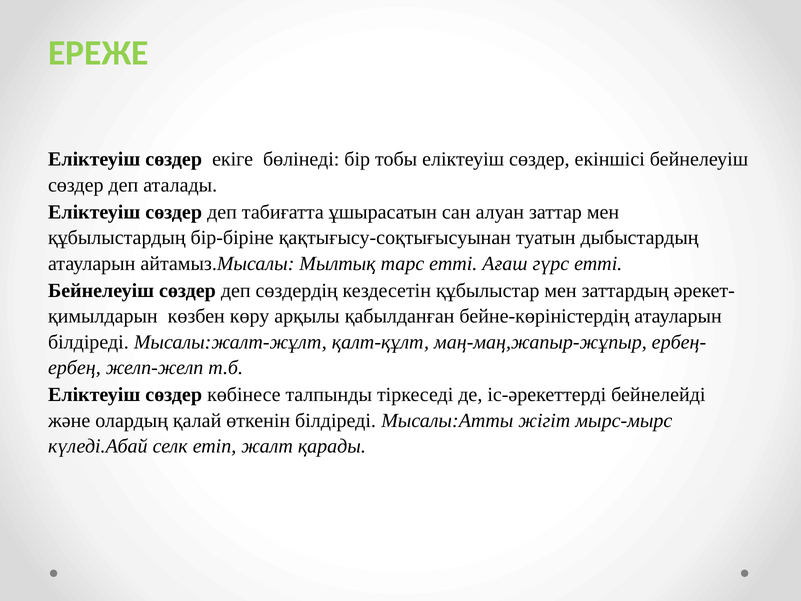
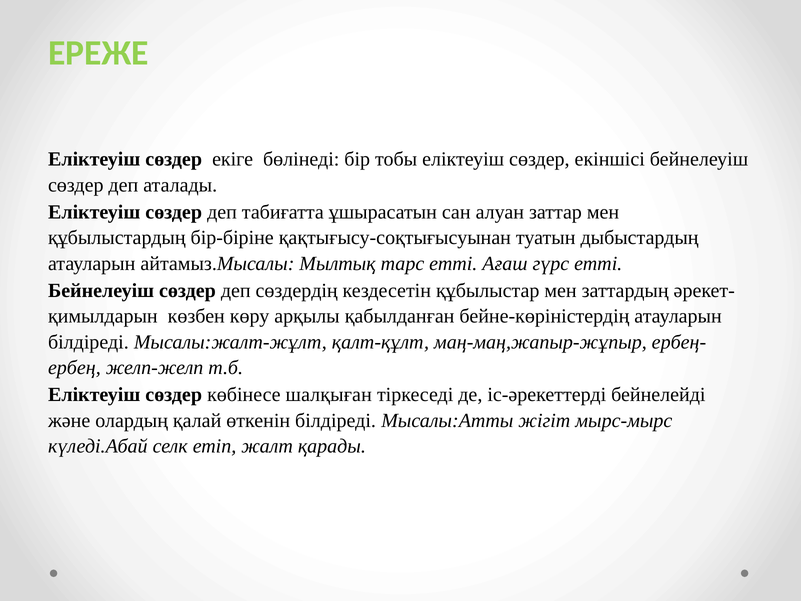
талпынды: талпынды -> шалқыған
